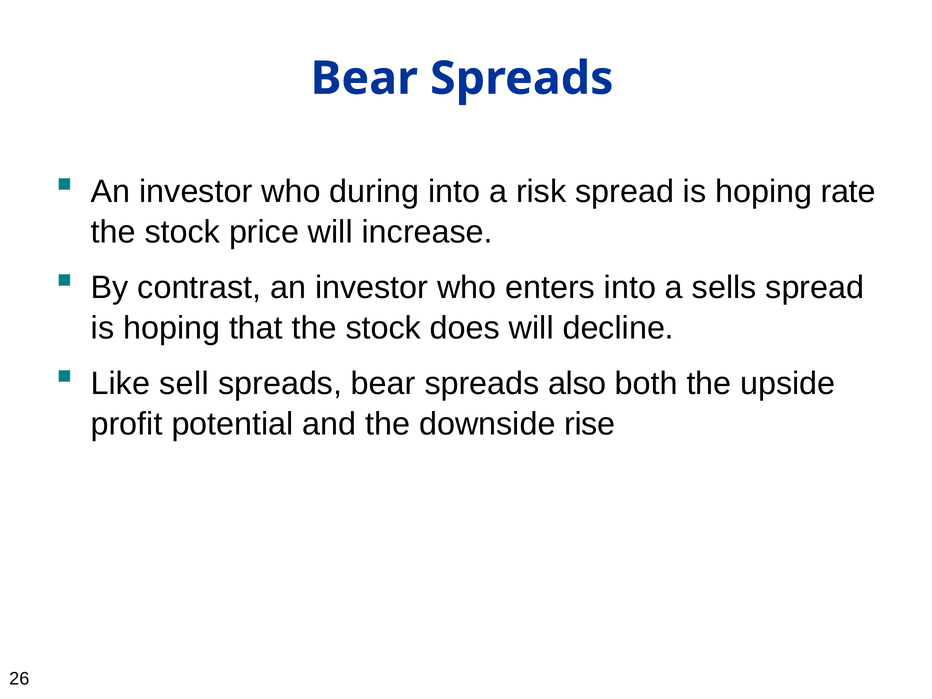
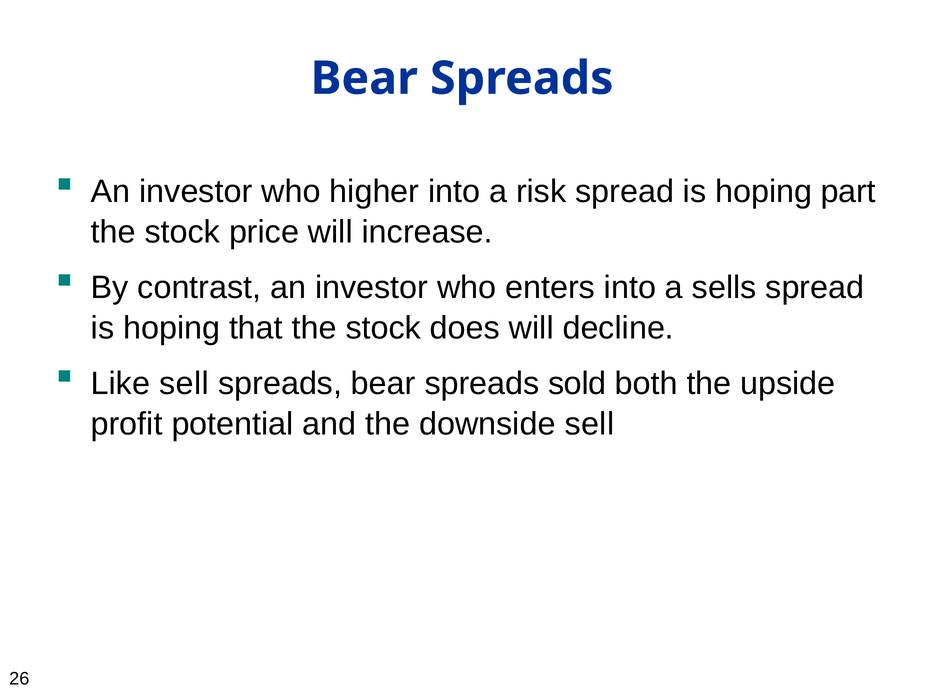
during: during -> higher
rate: rate -> part
also: also -> sold
downside rise: rise -> sell
